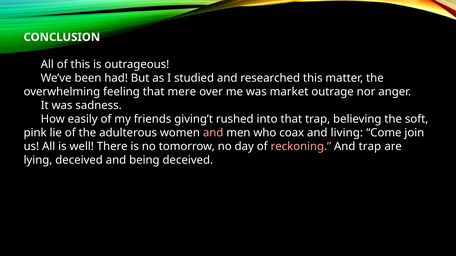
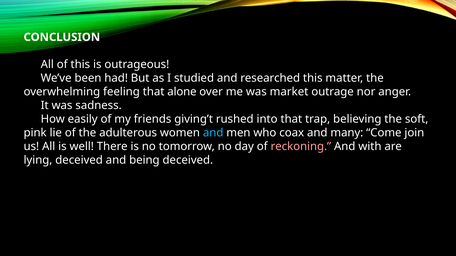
mere: mere -> alone
and at (213, 133) colour: pink -> light blue
living: living -> many
And trap: trap -> with
